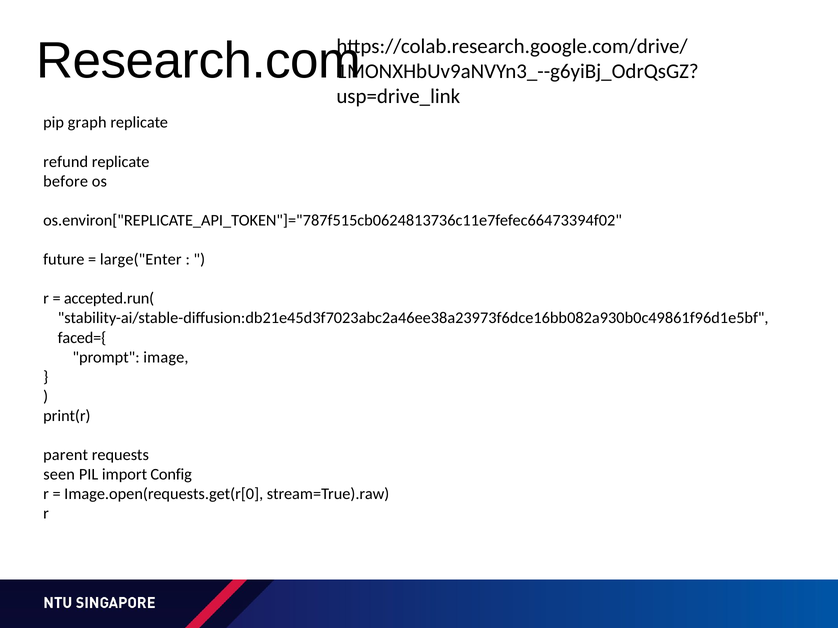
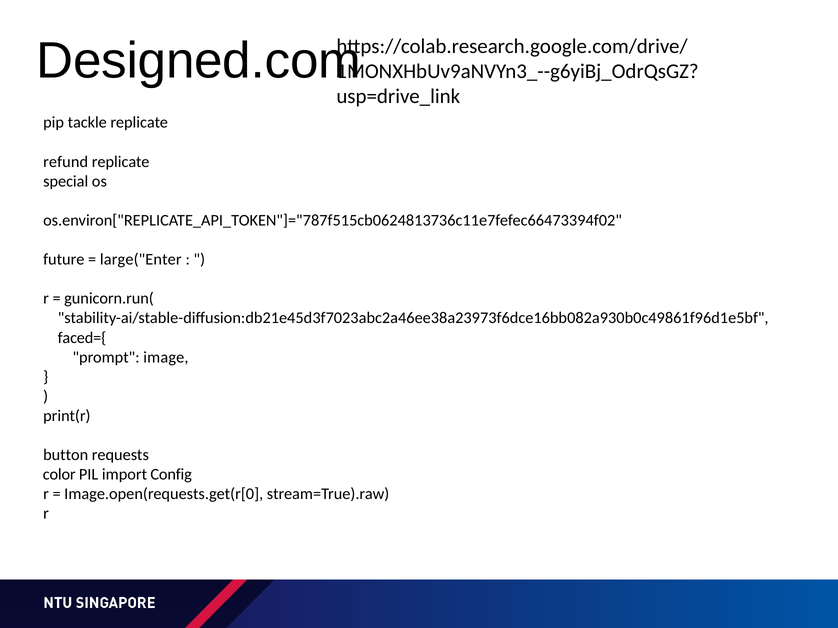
Research.com: Research.com -> Designed.com
graph: graph -> tackle
before: before -> special
accepted.run(: accepted.run( -> gunicorn.run(
parent: parent -> button
seen: seen -> color
